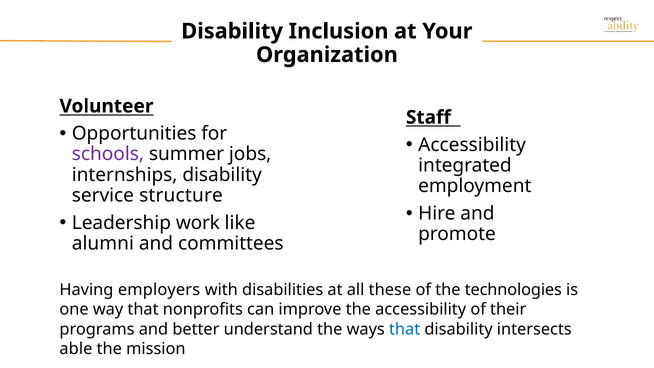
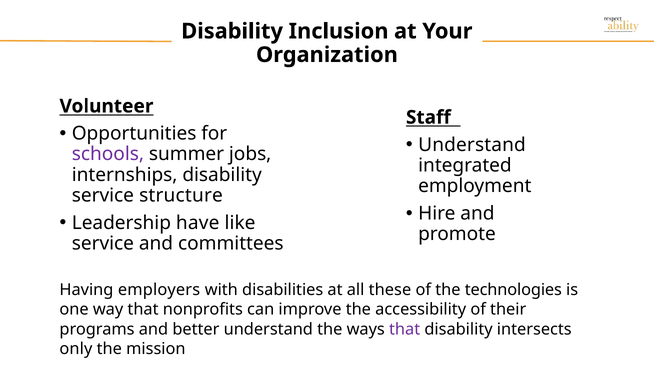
Accessibility at (472, 145): Accessibility -> Understand
work: work -> have
alumni at (103, 243): alumni -> service
that at (405, 329) colour: blue -> purple
able: able -> only
